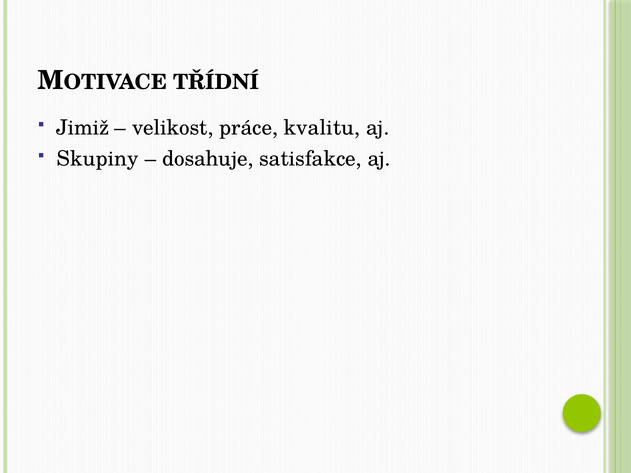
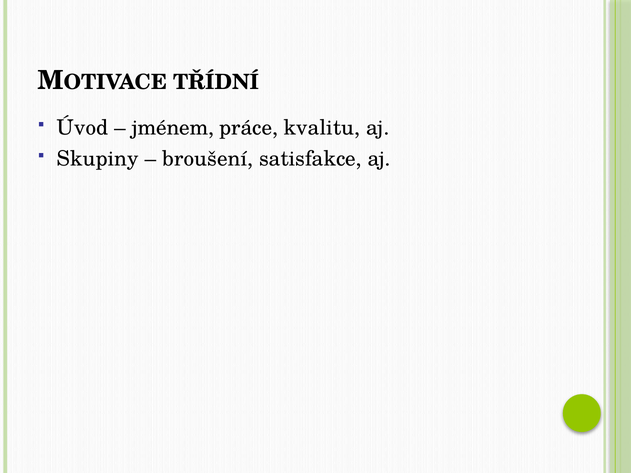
Jimiž: Jimiž -> Úvod
velikost: velikost -> jménem
dosahuje: dosahuje -> broušení
